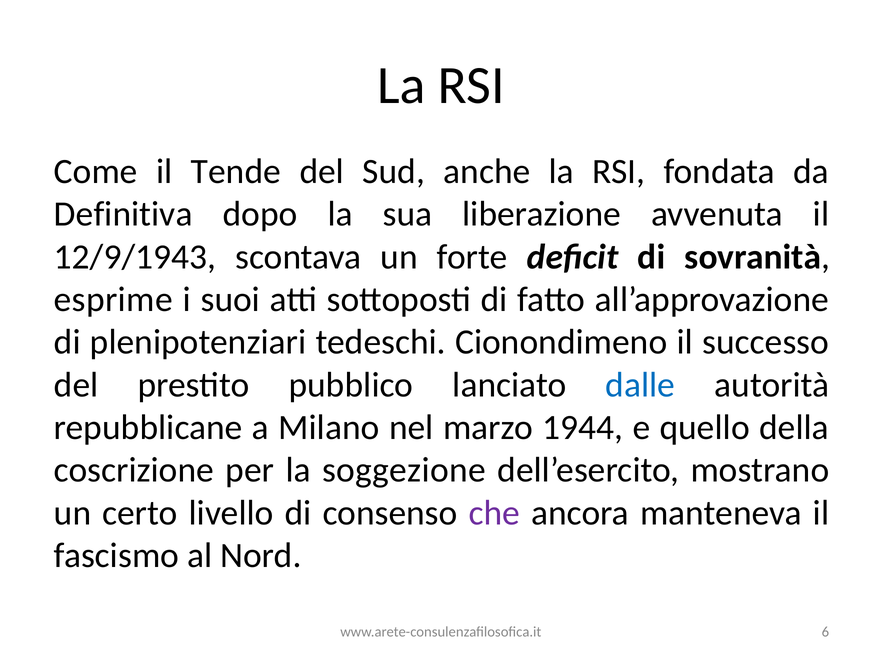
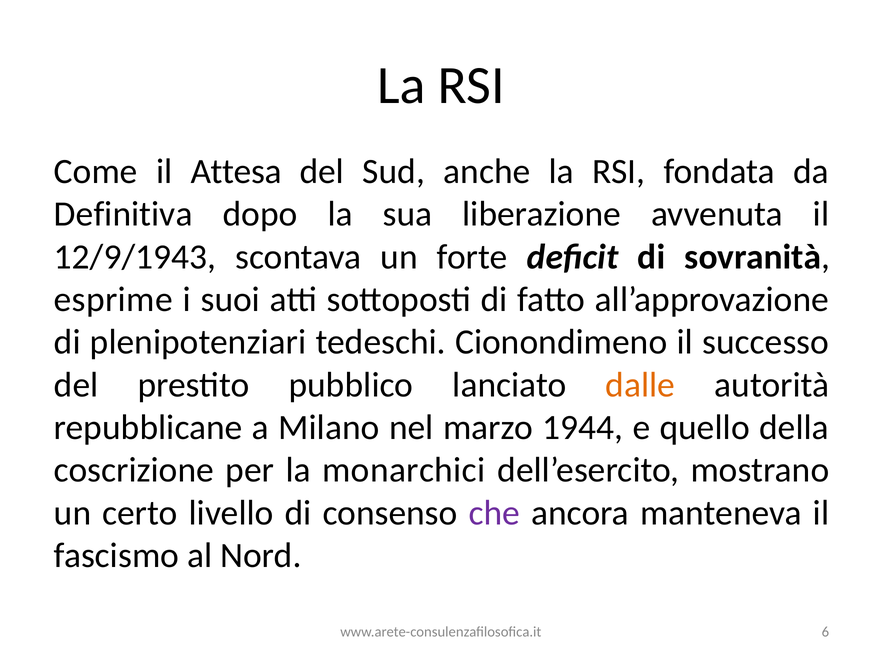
Tende: Tende -> Attesa
dalle colour: blue -> orange
soggezione: soggezione -> monarchici
